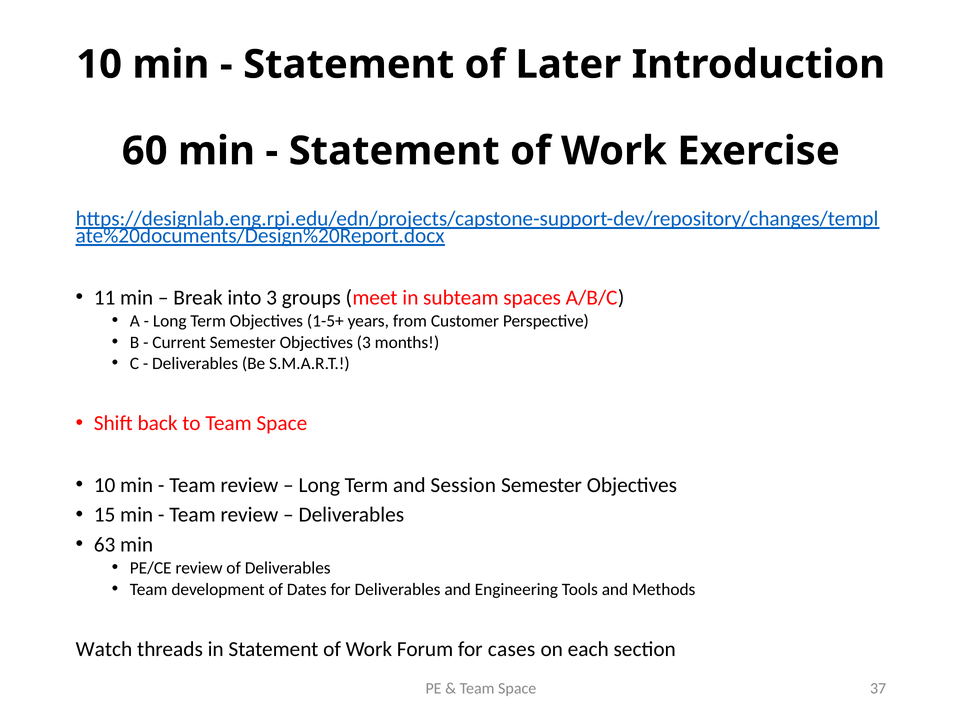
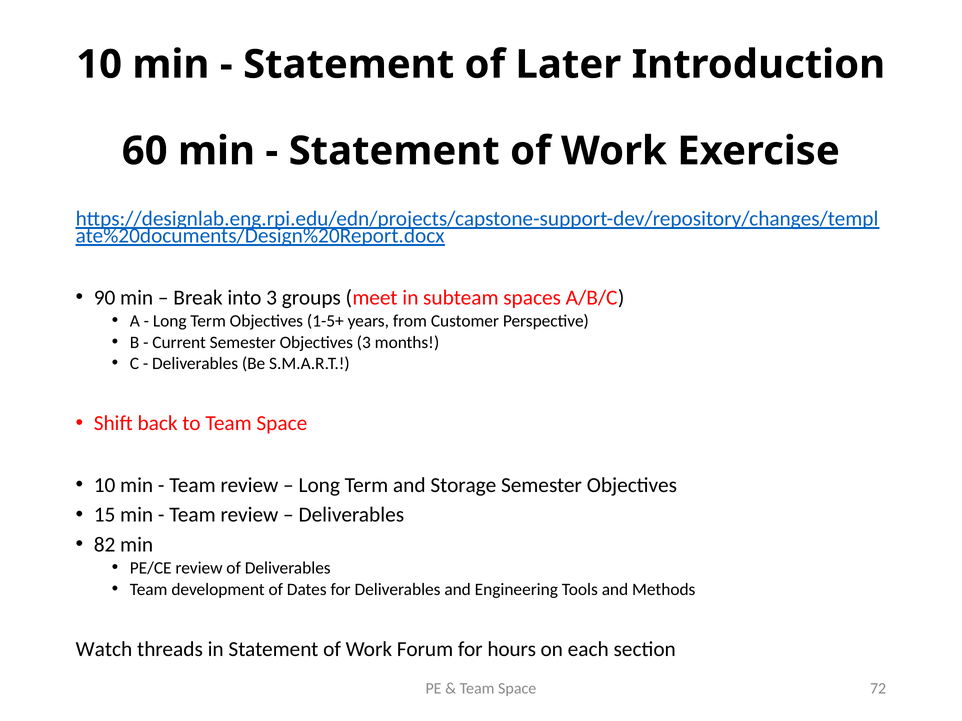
11: 11 -> 90
Session: Session -> Storage
63: 63 -> 82
cases: cases -> hours
37: 37 -> 72
